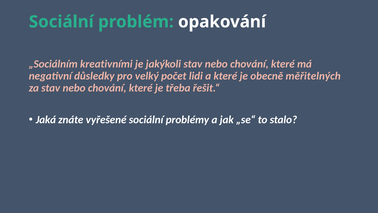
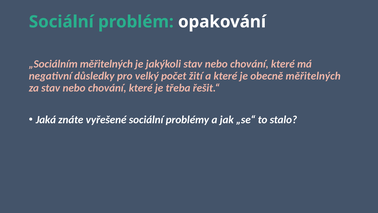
„Sociálním kreativními: kreativními -> měřitelných
lidi: lidi -> žití
